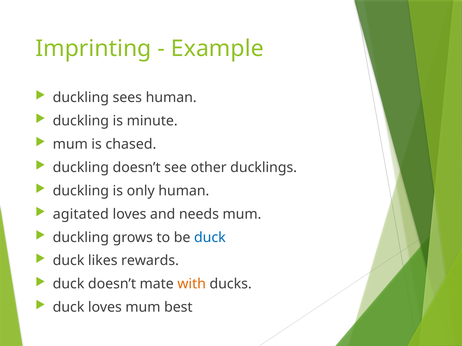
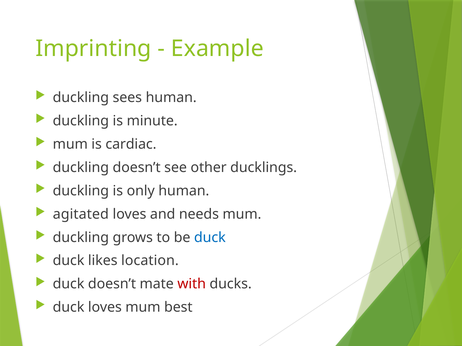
chased: chased -> cardiac
rewards: rewards -> location
with colour: orange -> red
